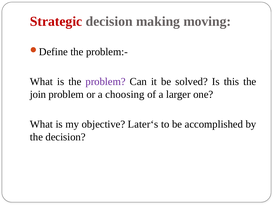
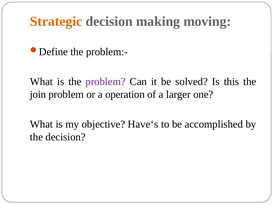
Strategic colour: red -> orange
choosing: choosing -> operation
Later‘s: Later‘s -> Have‘s
